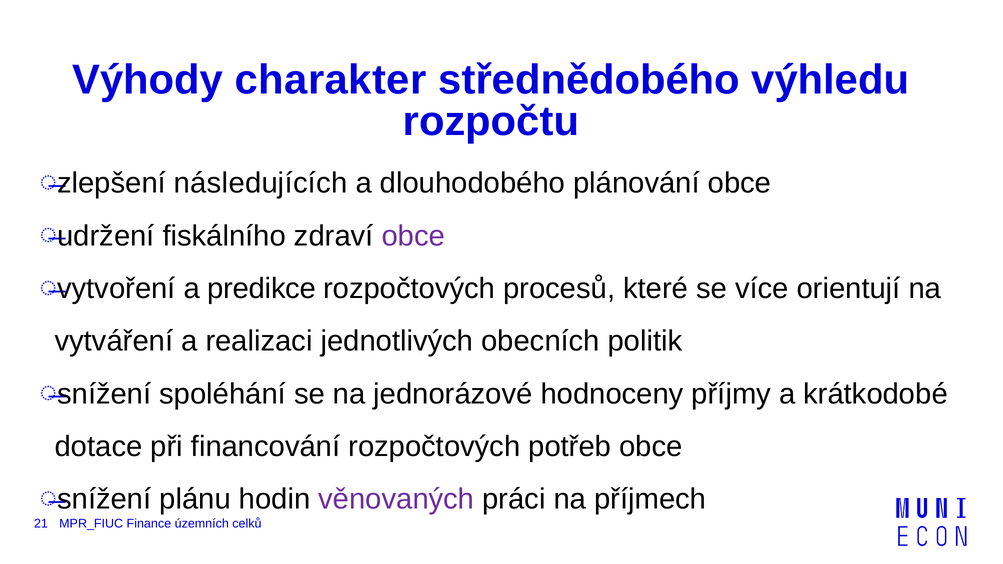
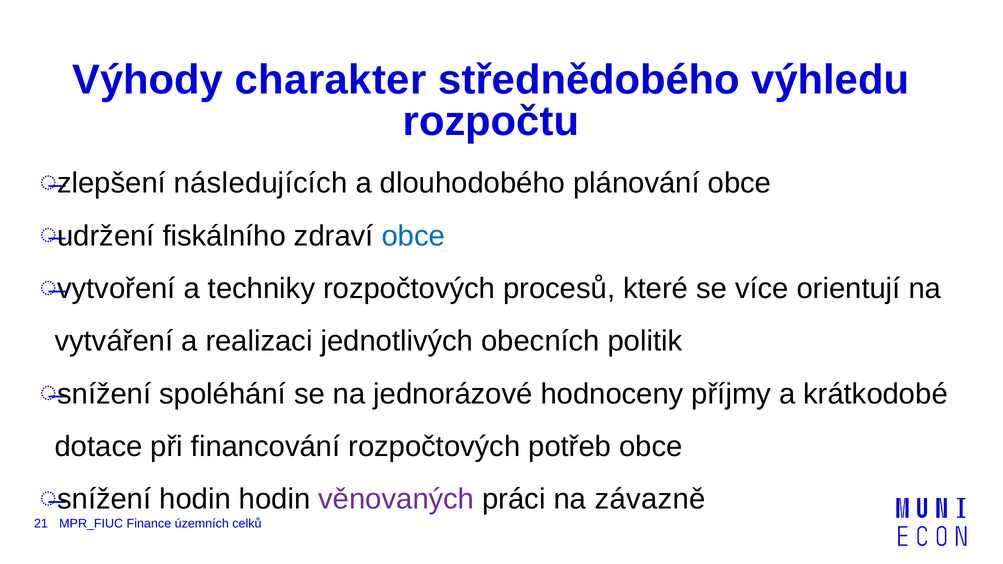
obce at (413, 236) colour: purple -> blue
predikce: predikce -> techniky
snížení plánu: plánu -> hodin
příjmech: příjmech -> závazně
